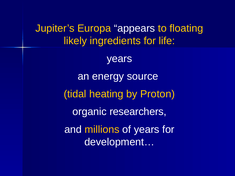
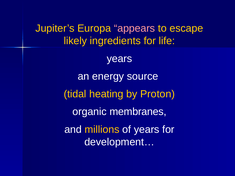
appears colour: white -> pink
floating: floating -> escape
researchers: researchers -> membranes
